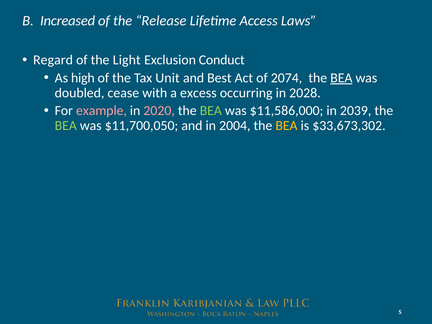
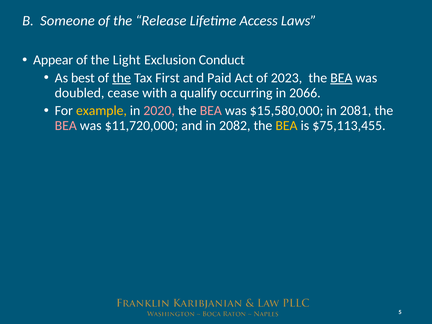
Increased: Increased -> Someone
Regard: Regard -> Appear
high: high -> best
the at (122, 78) underline: none -> present
Unit: Unit -> First
Best: Best -> Paid
2074: 2074 -> 2023
excess: excess -> qualify
2028: 2028 -> 2066
example colour: pink -> yellow
BEA at (211, 111) colour: light green -> pink
$11,586,000: $11,586,000 -> $15,580,000
2039: 2039 -> 2081
BEA at (66, 126) colour: light green -> pink
$11,700,050: $11,700,050 -> $11,720,000
2004: 2004 -> 2082
$33,673,302: $33,673,302 -> $75,113,455
